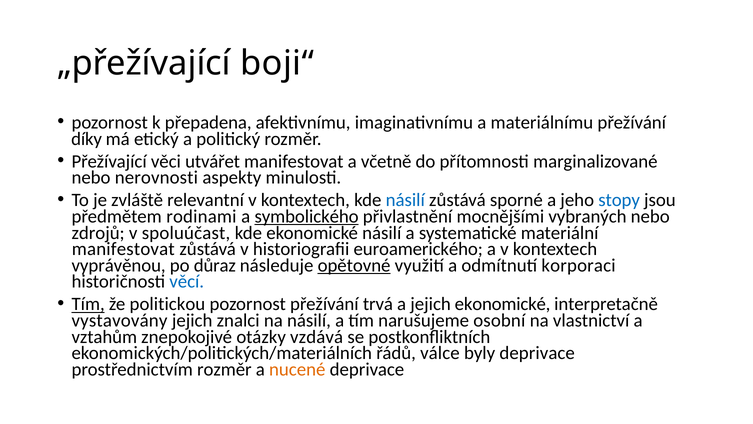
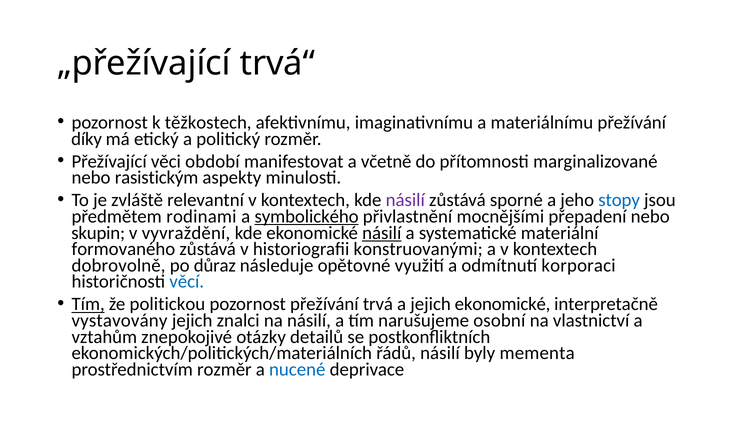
boji“: boji“ -> trvá“
přepadena: přepadena -> těžkostech
utvářet: utvářet -> období
nerovnosti: nerovnosti -> rasistickým
násilí at (405, 200) colour: blue -> purple
vybraných: vybraných -> přepadení
zdrojů: zdrojů -> skupin
spoluúčast: spoluúčast -> vyvraždění
násilí at (382, 233) underline: none -> present
manifestovat at (123, 249): manifestovat -> formovaného
euroamerického: euroamerického -> konstruovanými
vyprávěnou: vyprávěnou -> dobrovolně
opětovné underline: present -> none
vzdává: vzdává -> detailů
řádů válce: válce -> násilí
byly deprivace: deprivace -> mementa
nucené colour: orange -> blue
